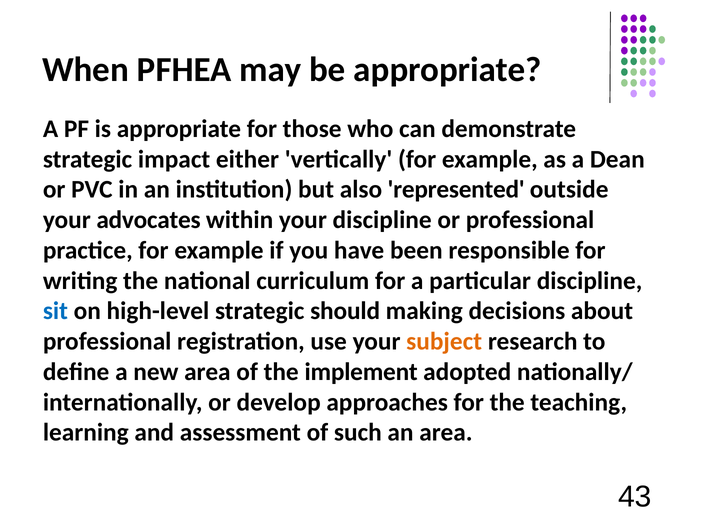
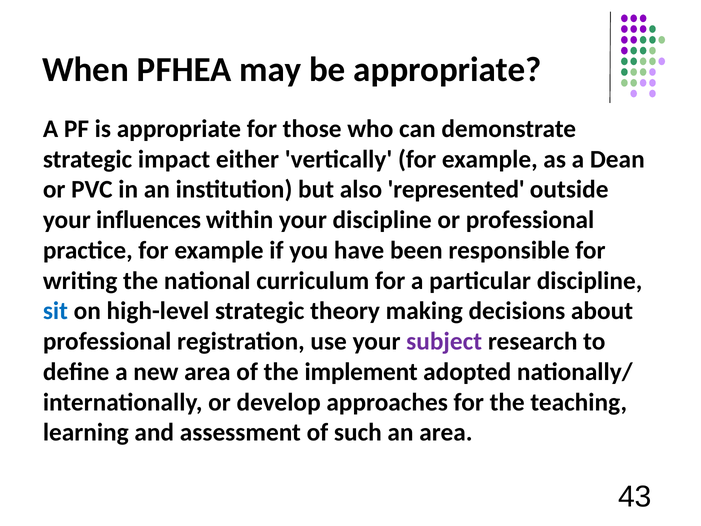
advocates: advocates -> influences
should: should -> theory
subject colour: orange -> purple
